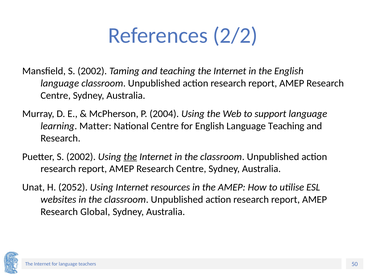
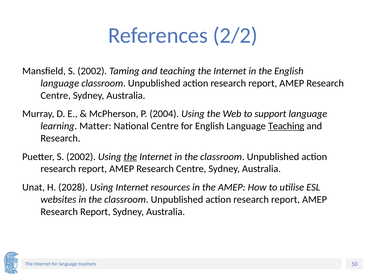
Teaching at (286, 126) underline: none -> present
2052: 2052 -> 2028
Global at (95, 211): Global -> Report
